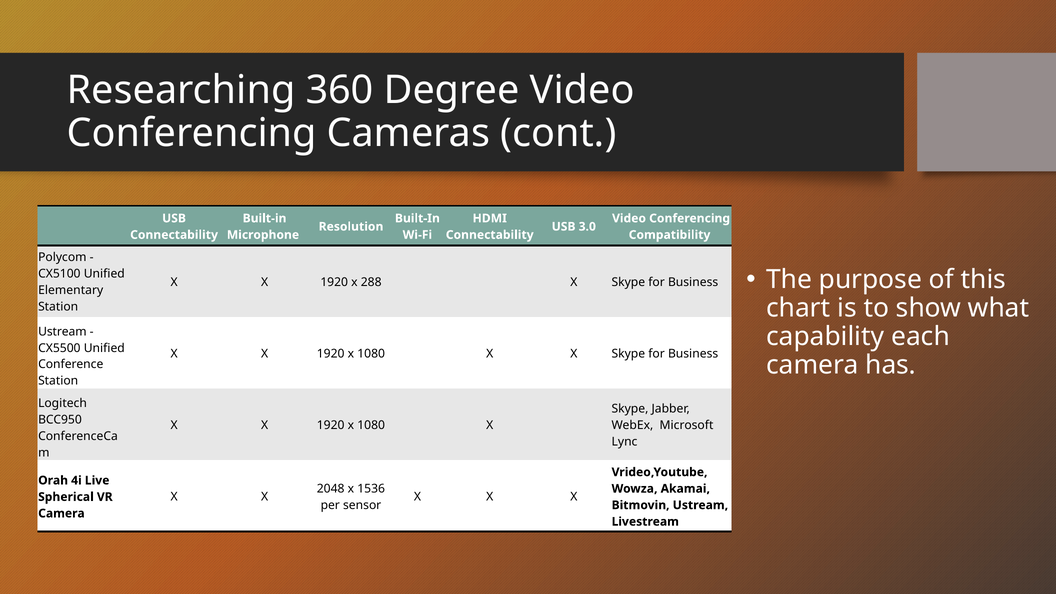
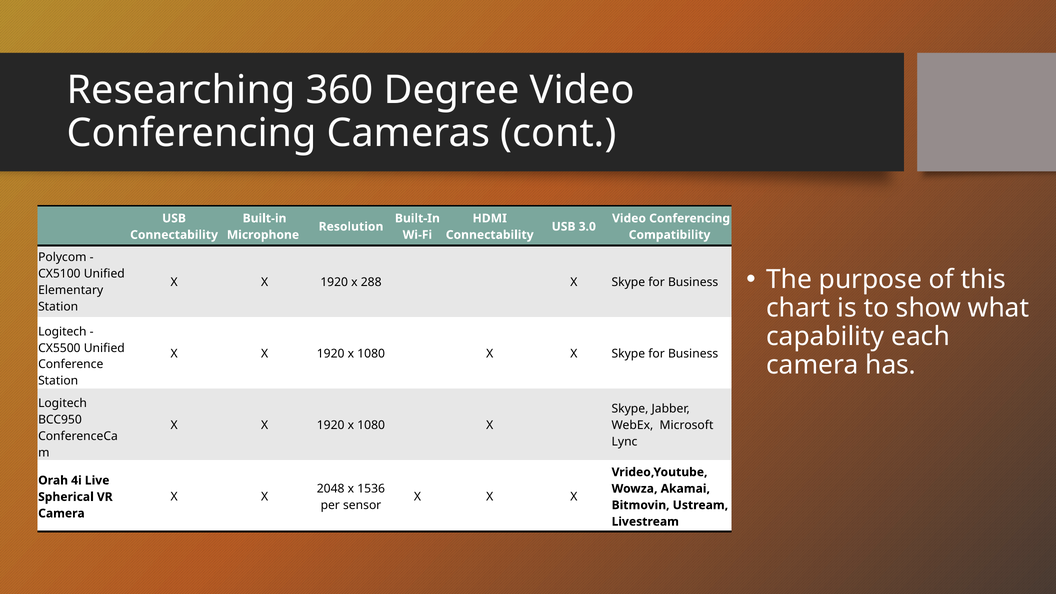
Ustream at (62, 332): Ustream -> Logitech
